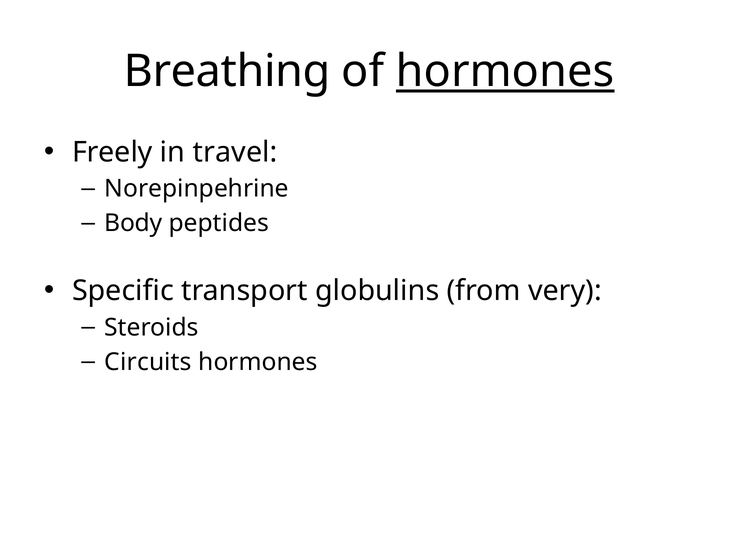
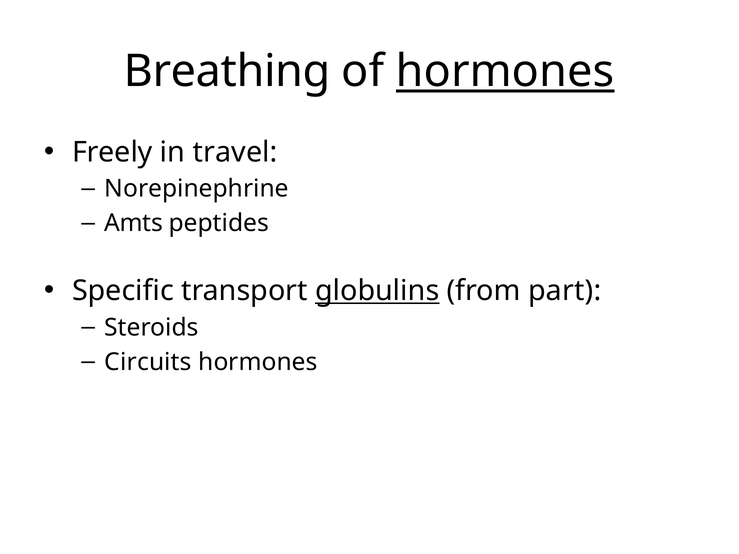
Norepinpehrine: Norepinpehrine -> Norepinephrine
Body: Body -> Amts
globulins underline: none -> present
very: very -> part
